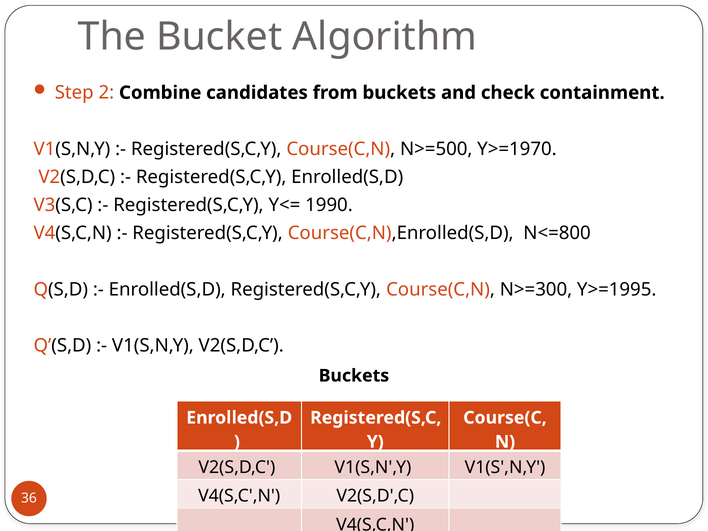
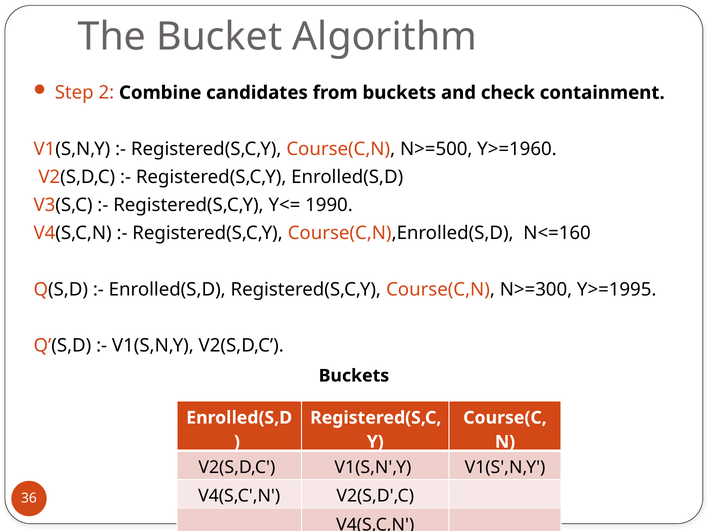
Y>=1970: Y>=1970 -> Y>=1960
N<=800: N<=800 -> N<=160
